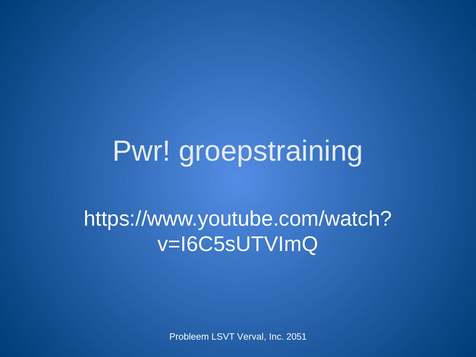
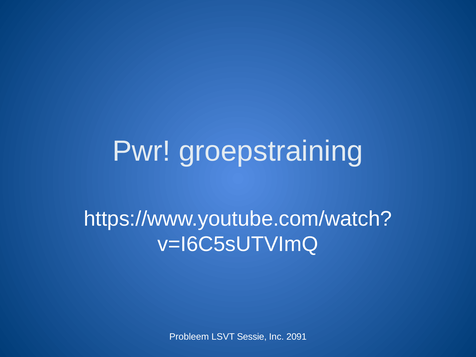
Verval: Verval -> Sessie
2051: 2051 -> 2091
